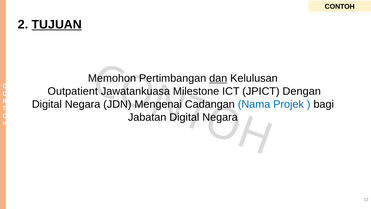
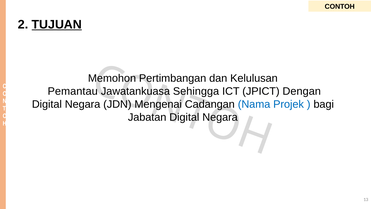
dan underline: present -> none
Outpatient: Outpatient -> Pemantau
Milestone: Milestone -> Sehingga
